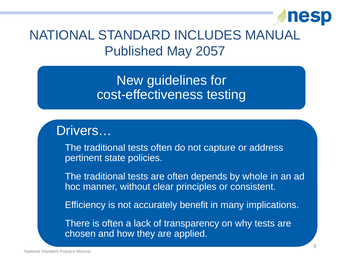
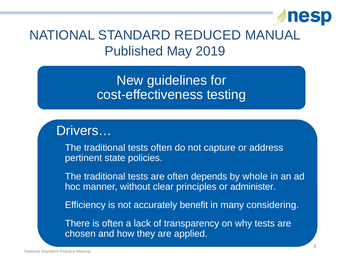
INCLUDES: INCLUDES -> REDUCED
2057: 2057 -> 2019
consistent: consistent -> administer
implications: implications -> considering
